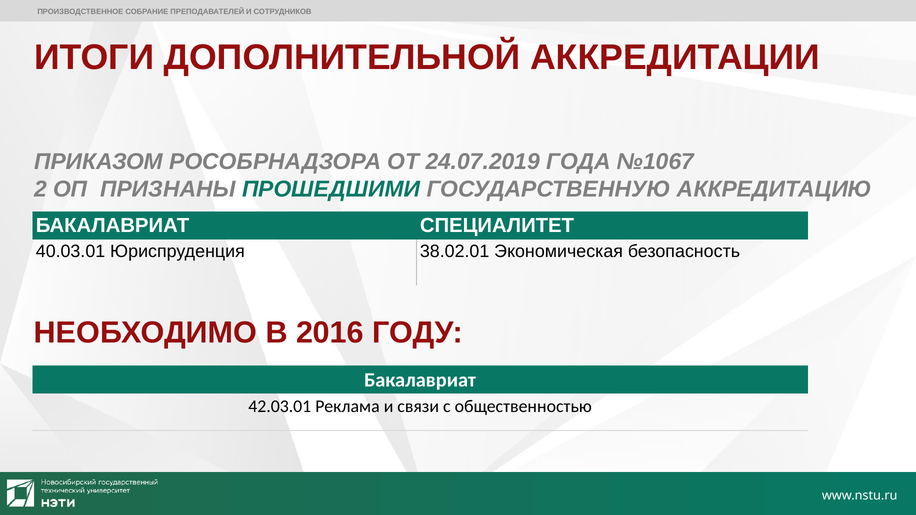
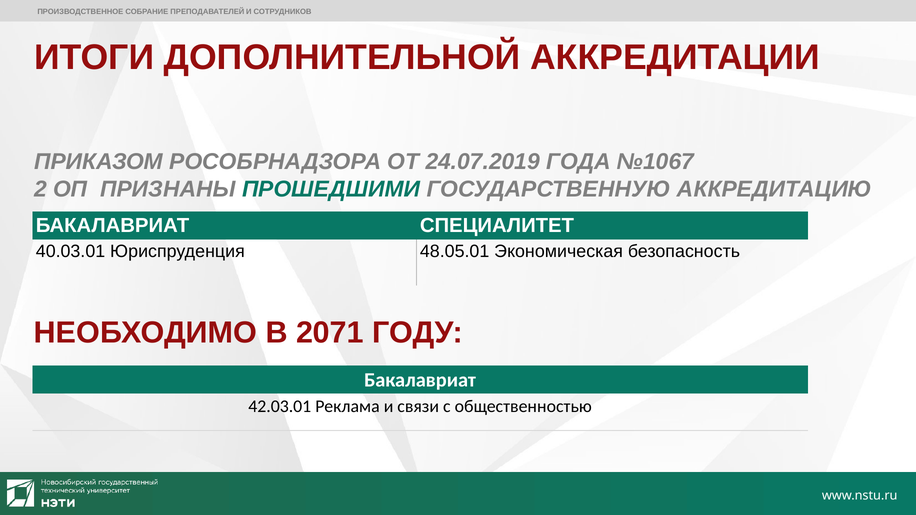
38.02.01: 38.02.01 -> 48.05.01
2016: 2016 -> 2071
